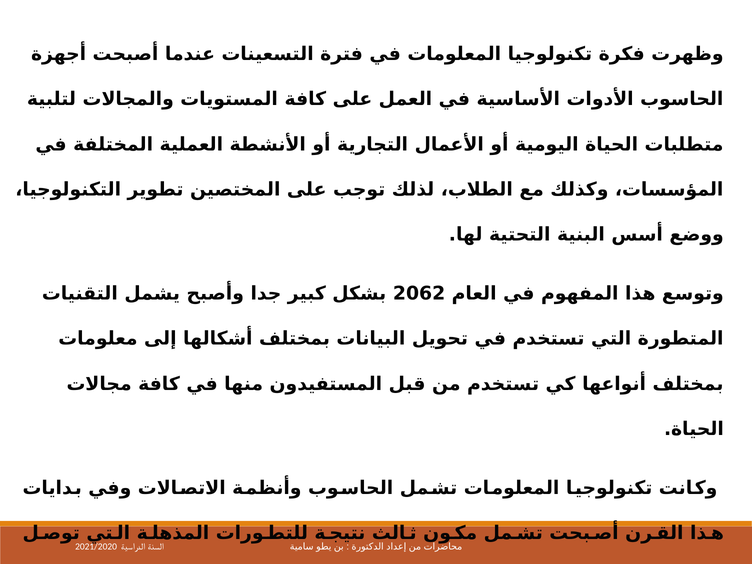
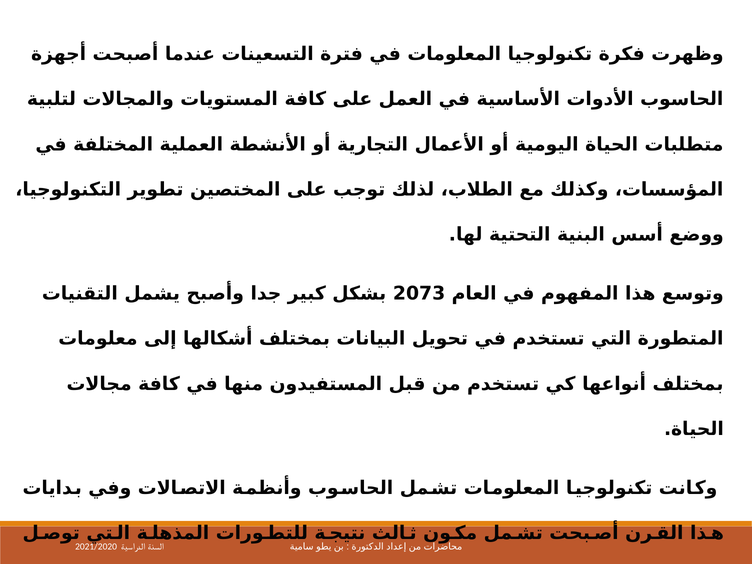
2062: 2062 -> 2073
